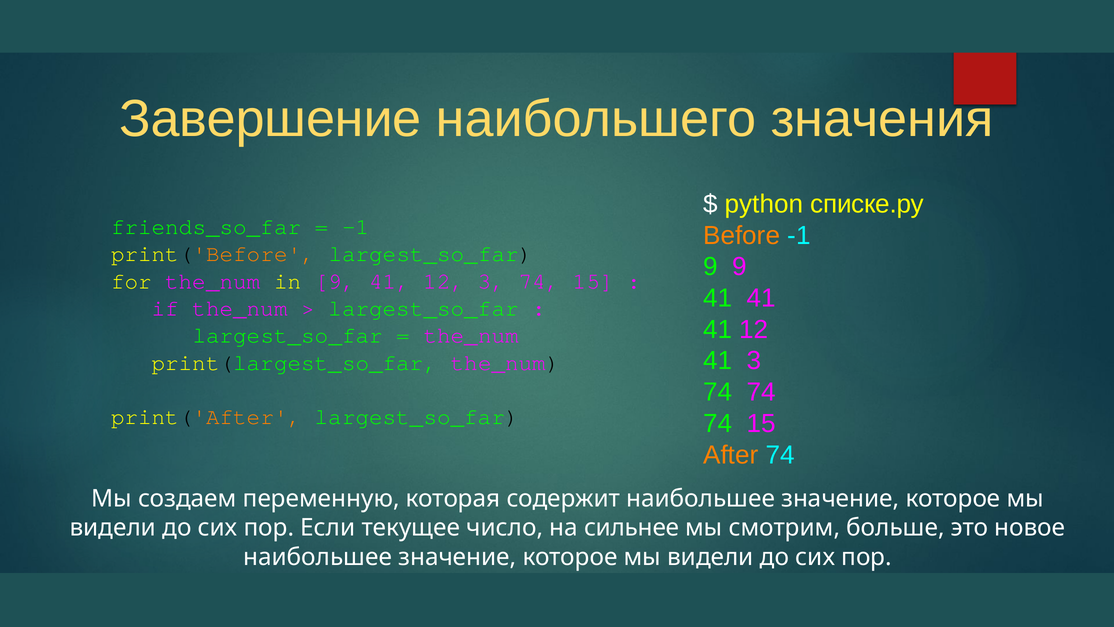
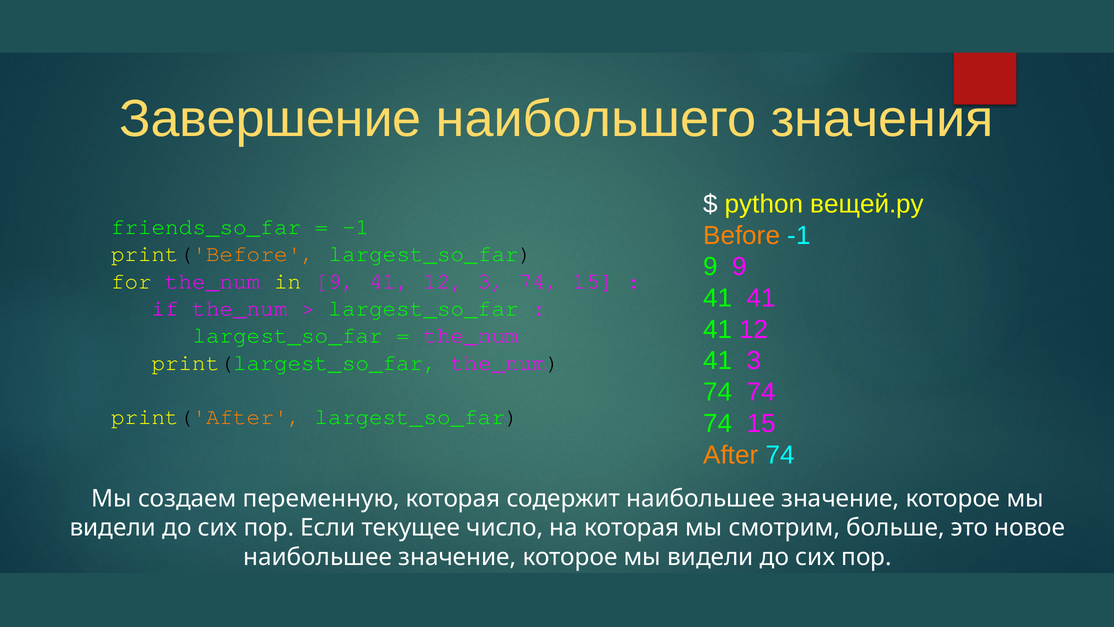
списке.py: списке.py -> вещей.py
на сильнее: сильнее -> которая
